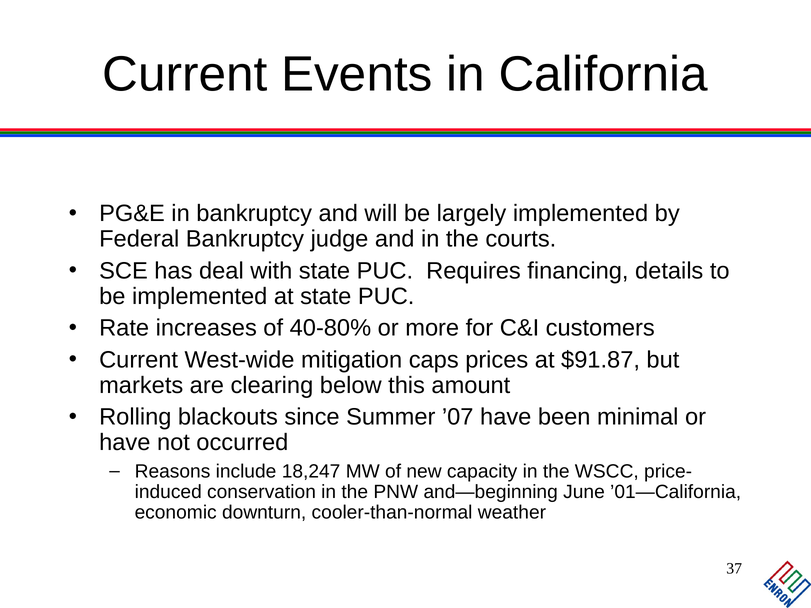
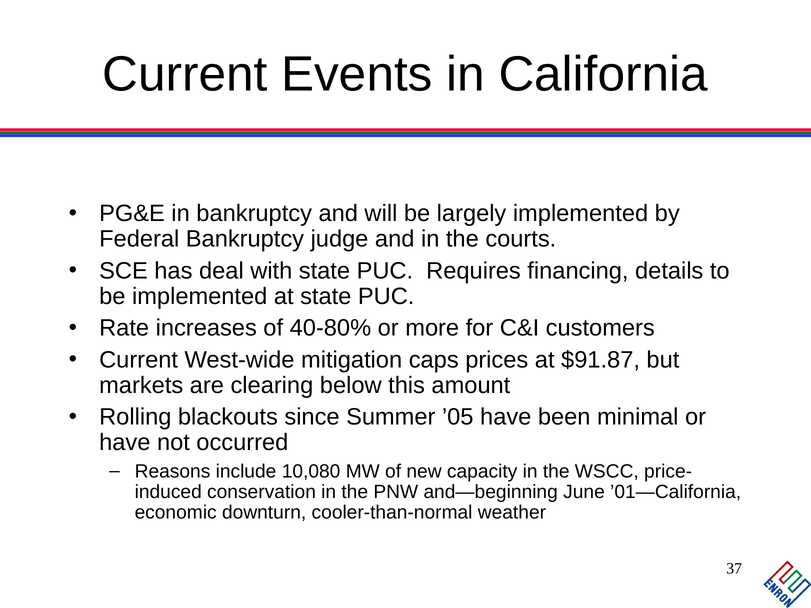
’07: ’07 -> ’05
18,247: 18,247 -> 10,080
